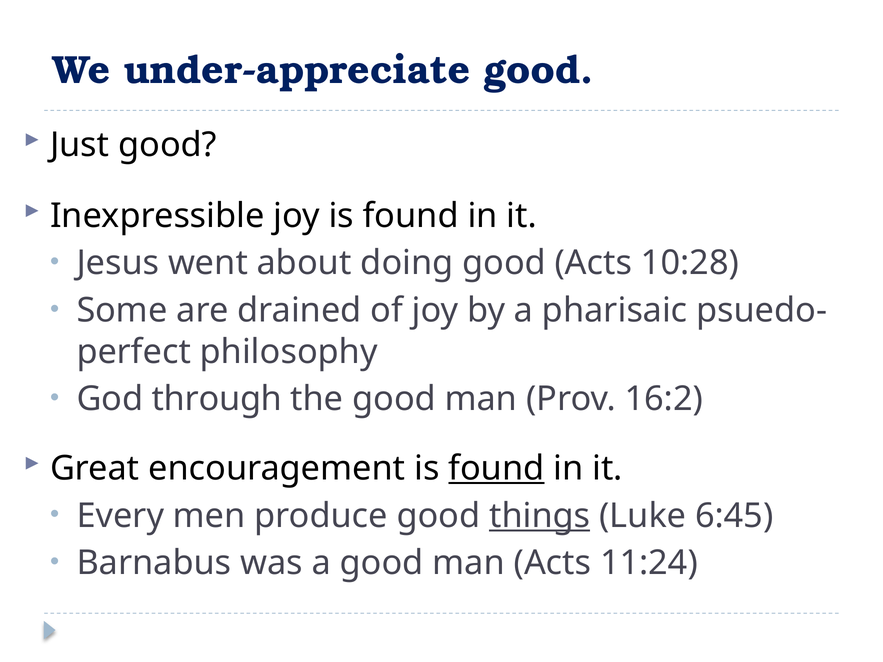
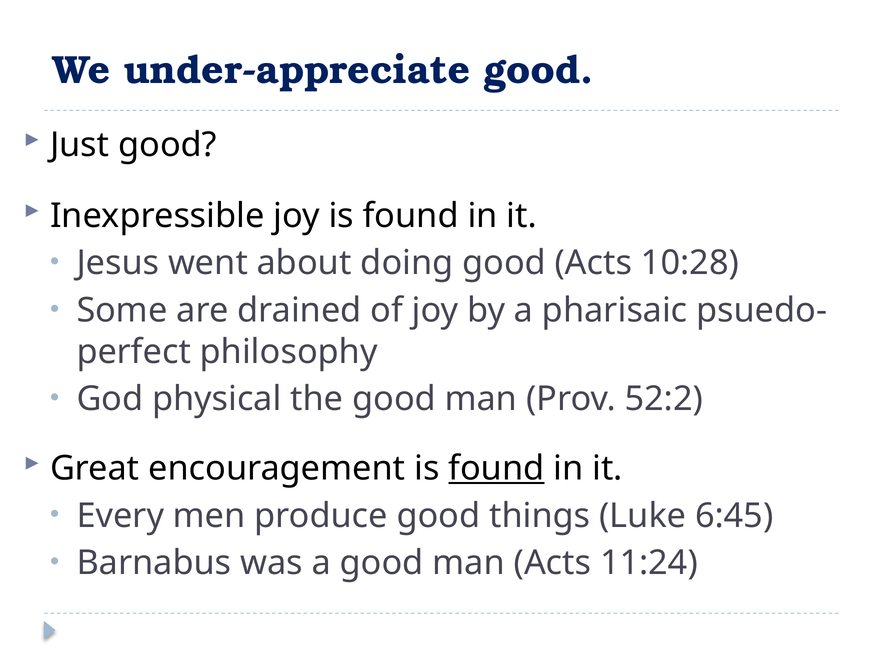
through: through -> physical
16:2: 16:2 -> 52:2
things underline: present -> none
